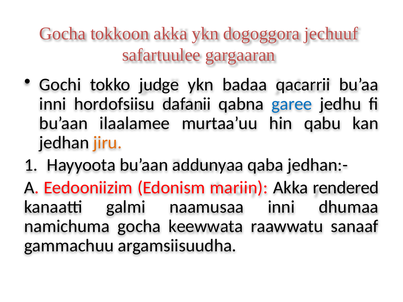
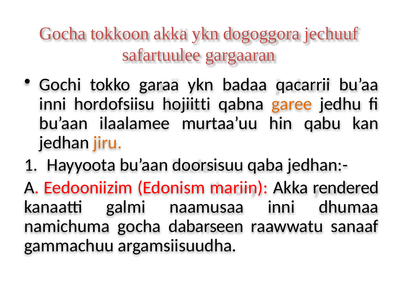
judge: judge -> garaa
dafanii: dafanii -> hojiitti
garee colour: blue -> orange
addunyaa: addunyaa -> doorsisuu
keewwata: keewwata -> dabarseen
